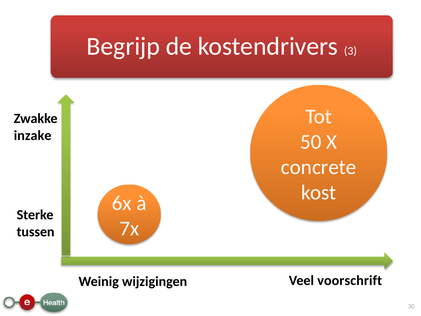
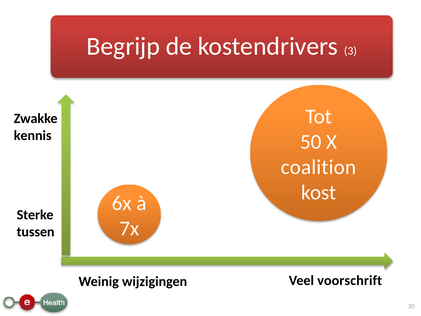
inzake: inzake -> kennis
concrete: concrete -> coalition
